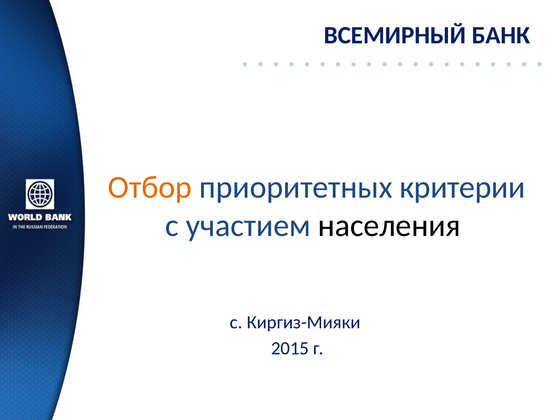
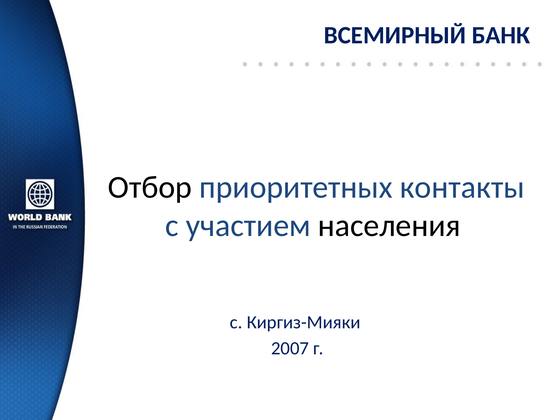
Отбор colour: orange -> black
критерии: критерии -> контакты
2015: 2015 -> 2007
